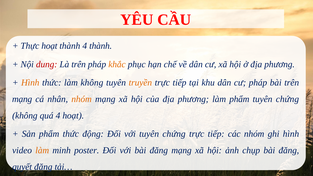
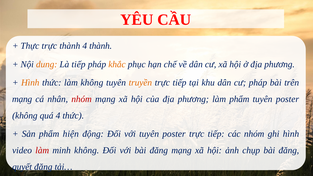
Thực hoạt: hoạt -> trực
dung colour: red -> orange
Là trên: trên -> tiếp
nhóm at (82, 99) colour: orange -> red
chứng at (287, 99): chứng -> poster
4 hoạt: hoạt -> thức
phẩm thức: thức -> hiện
với tuyên chứng: chứng -> poster
làm at (42, 150) colour: orange -> red
minh poster: poster -> không
